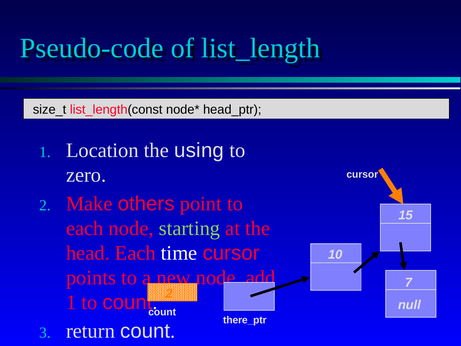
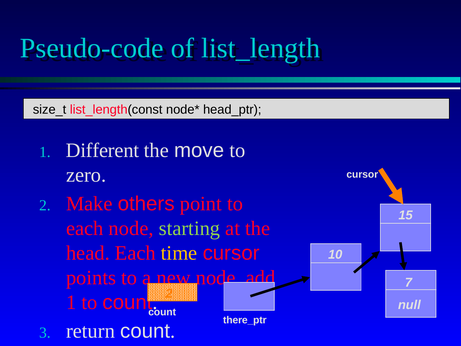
Location: Location -> Different
using: using -> move
time colour: white -> yellow
